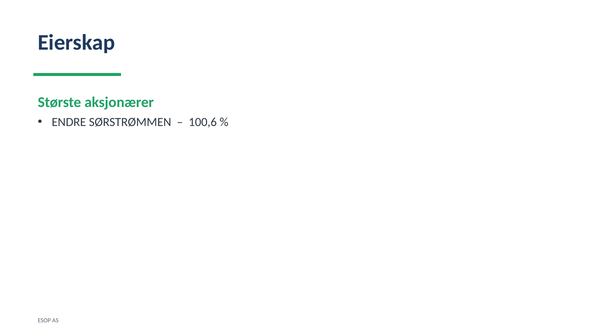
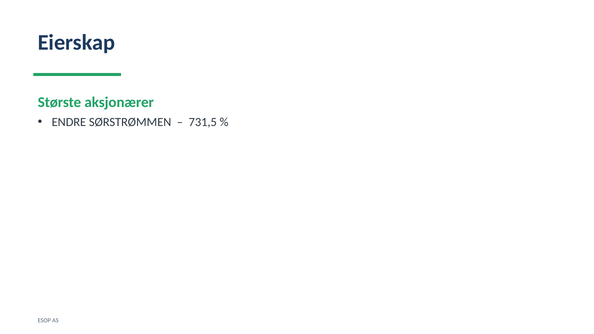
100,6: 100,6 -> 731,5
